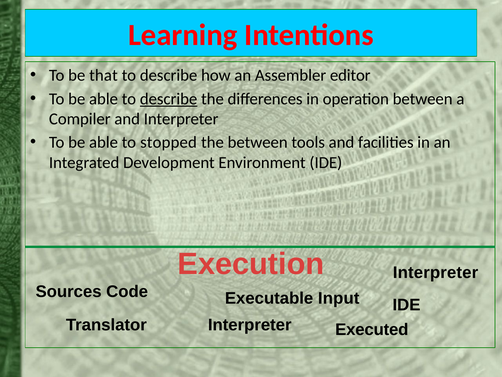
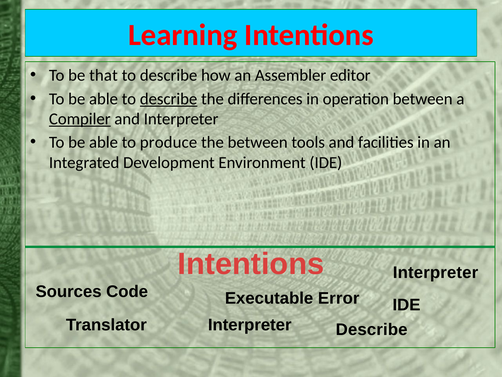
Compiler underline: none -> present
stopped: stopped -> produce
Execution at (251, 264): Execution -> Intentions
Input: Input -> Error
Translator Executed: Executed -> Describe
